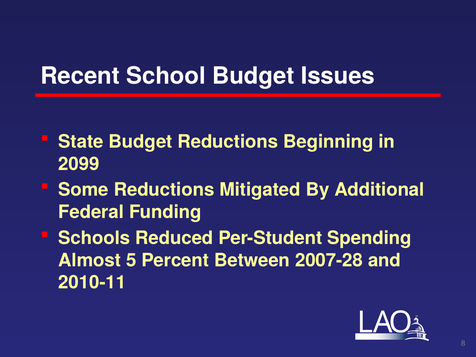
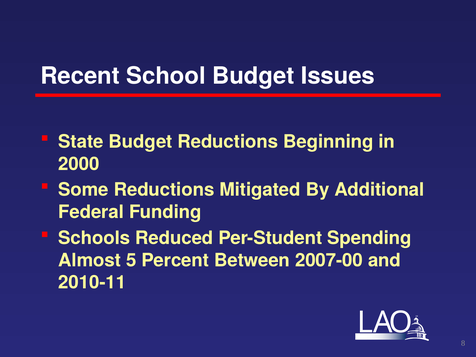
2099: 2099 -> 2000
2007-28: 2007-28 -> 2007-00
